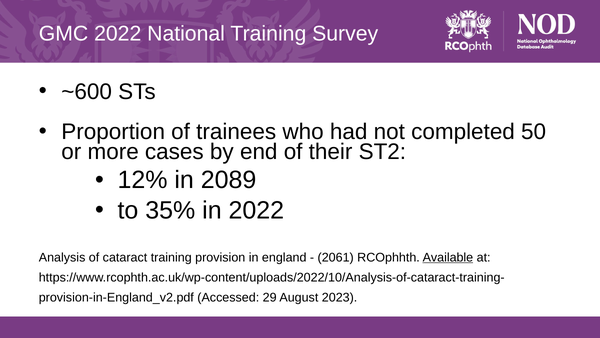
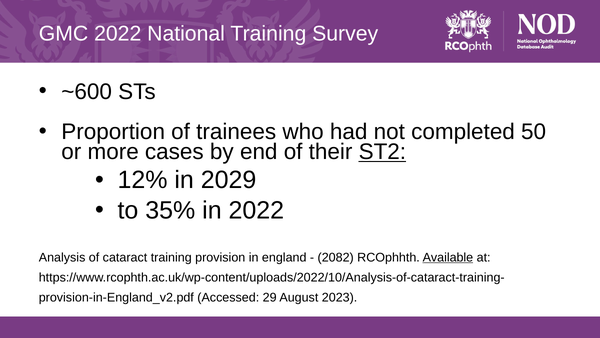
ST2 underline: none -> present
2089: 2089 -> 2029
2061: 2061 -> 2082
